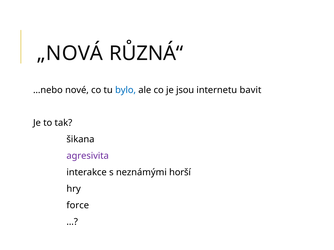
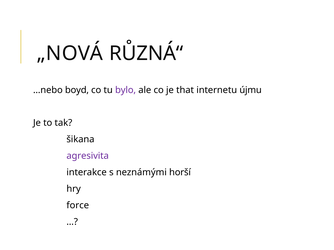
nové: nové -> boyd
bylo colour: blue -> purple
jsou: jsou -> that
bavit: bavit -> újmu
